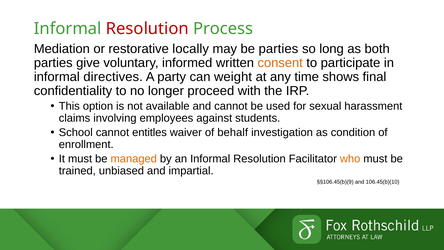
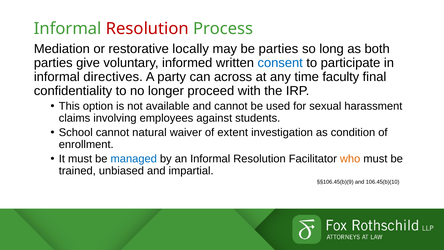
consent colour: orange -> blue
weight: weight -> across
shows: shows -> faculty
entitles: entitles -> natural
behalf: behalf -> extent
managed colour: orange -> blue
